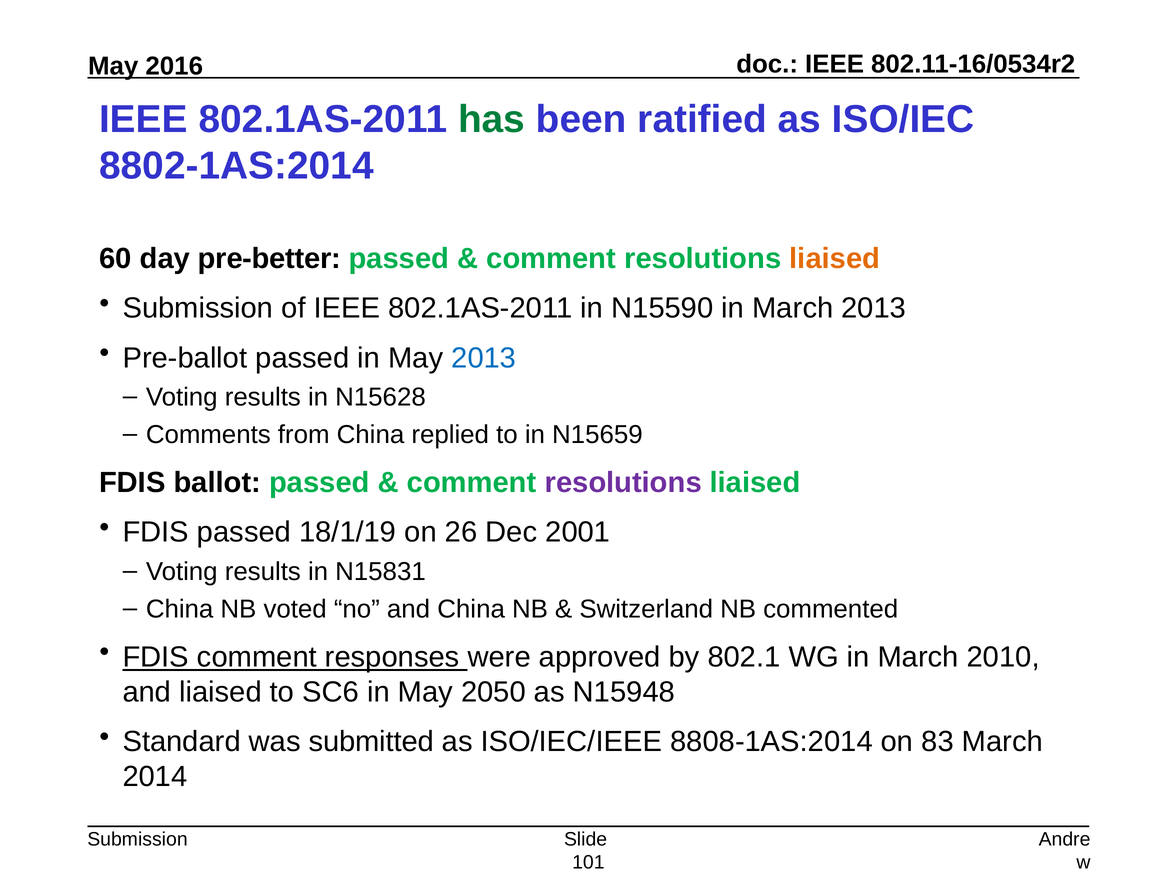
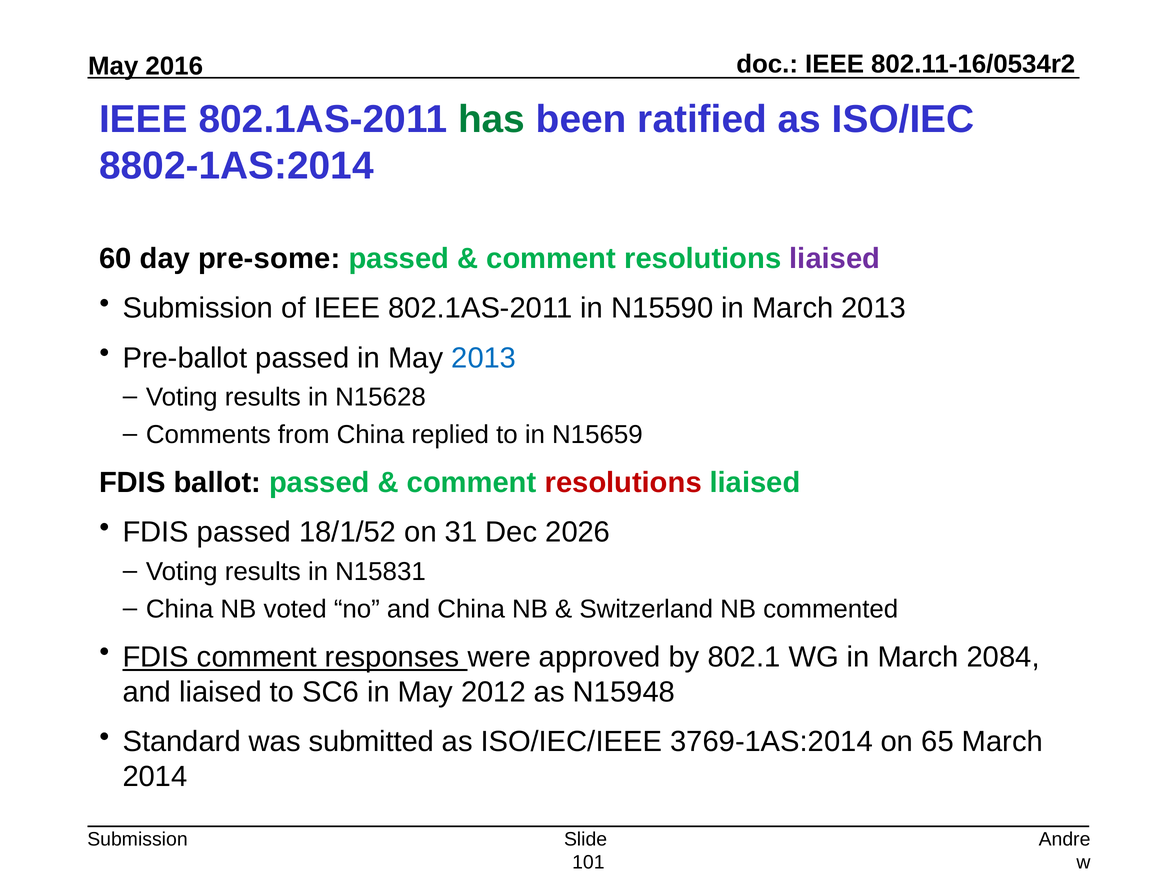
pre-better: pre-better -> pre-some
liaised at (835, 259) colour: orange -> purple
resolutions at (623, 483) colour: purple -> red
18/1/19: 18/1/19 -> 18/1/52
26: 26 -> 31
2001: 2001 -> 2026
2010: 2010 -> 2084
2050: 2050 -> 2012
8808-1AS:2014: 8808-1AS:2014 -> 3769-1AS:2014
83: 83 -> 65
